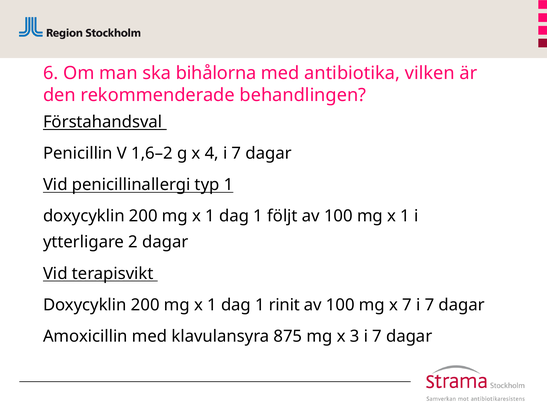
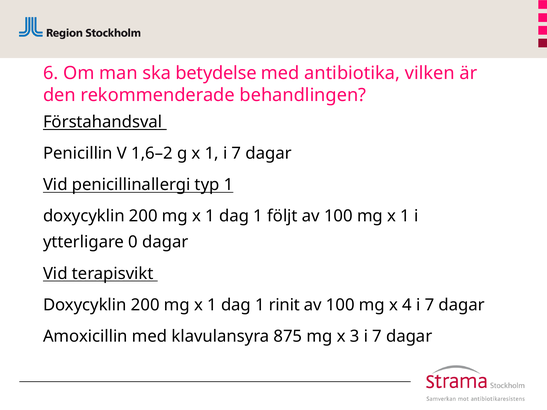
bihålorna: bihålorna -> betydelse
g x 4: 4 -> 1
2: 2 -> 0
x 7: 7 -> 4
